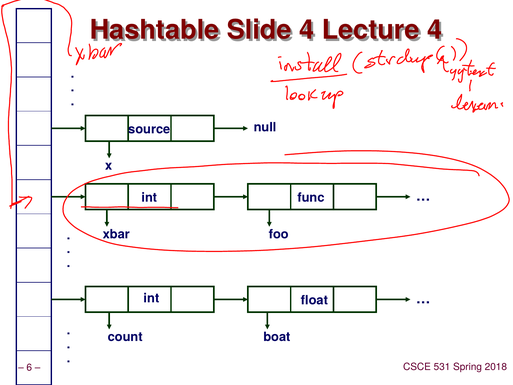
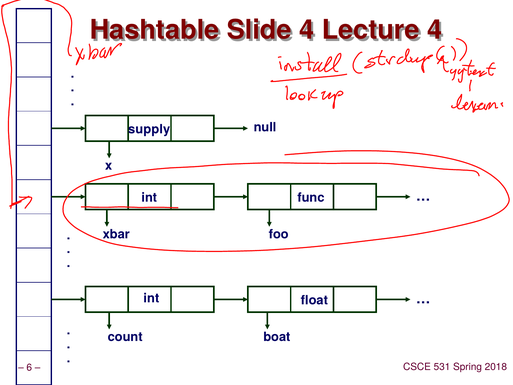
source: source -> supply
